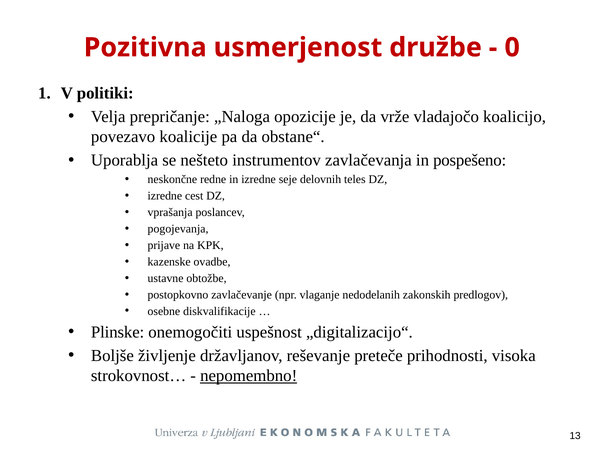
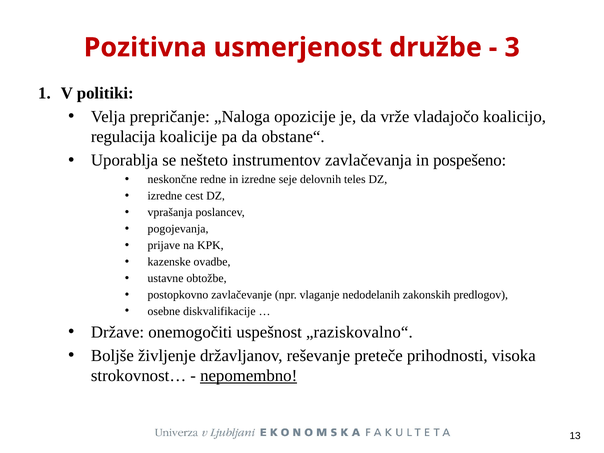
0: 0 -> 3
povezavo: povezavo -> regulacija
Plinske: Plinske -> Države
„digitalizacijo“: „digitalizacijo“ -> „raziskovalno“
